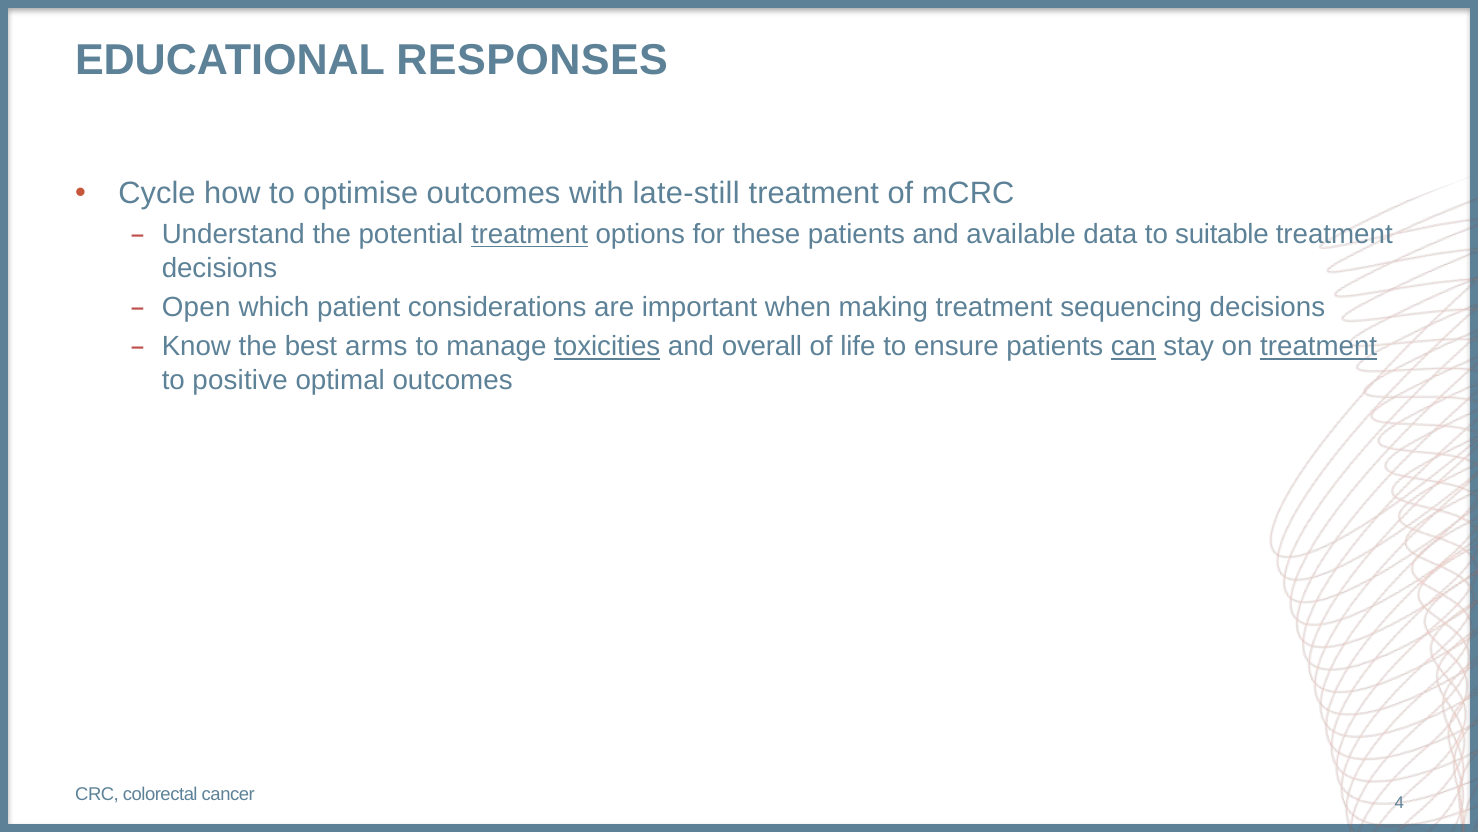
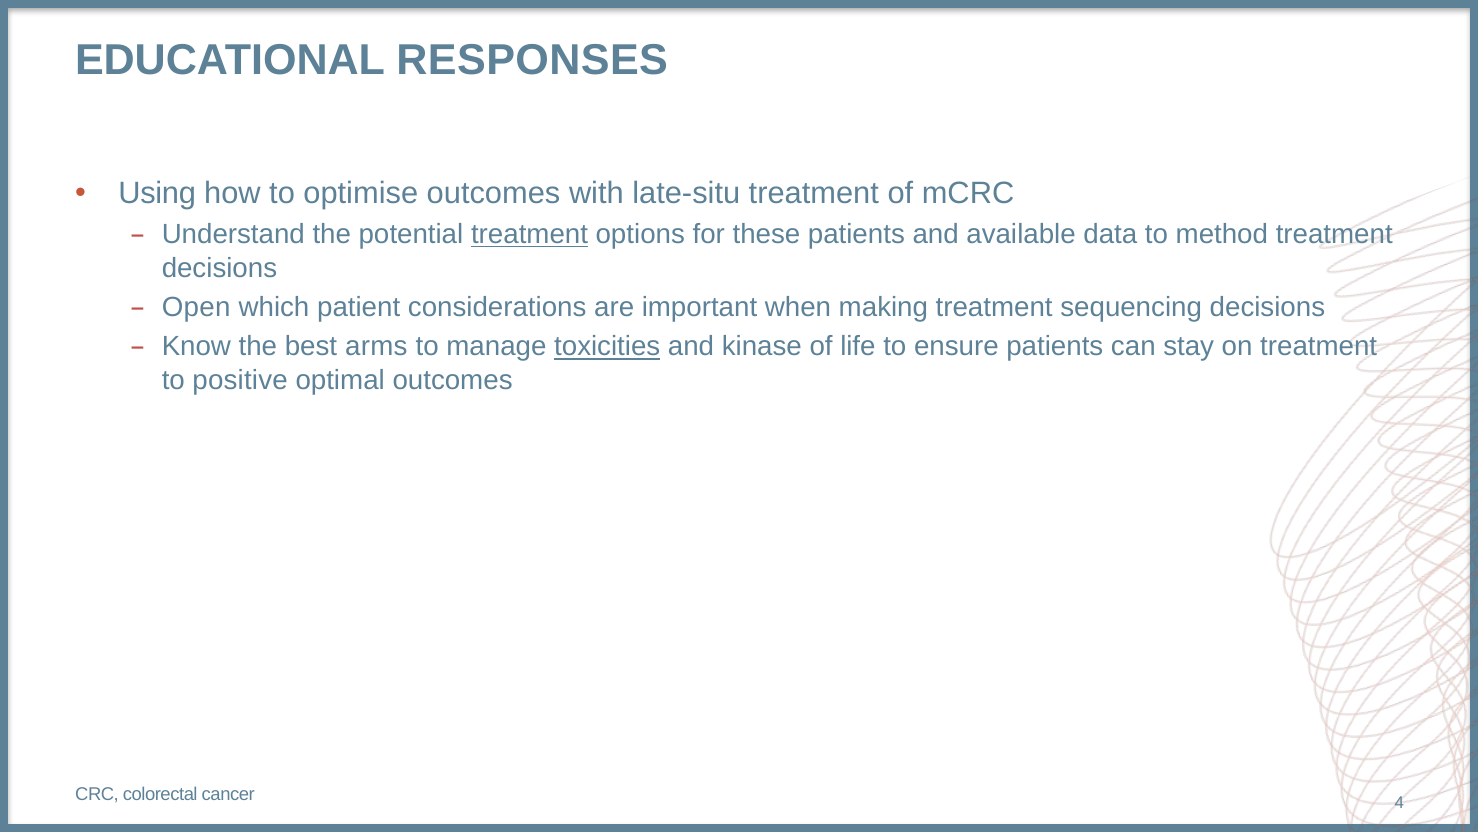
Cycle: Cycle -> Using
late-still: late-still -> late-situ
suitable: suitable -> method
overall: overall -> kinase
can underline: present -> none
treatment at (1319, 347) underline: present -> none
